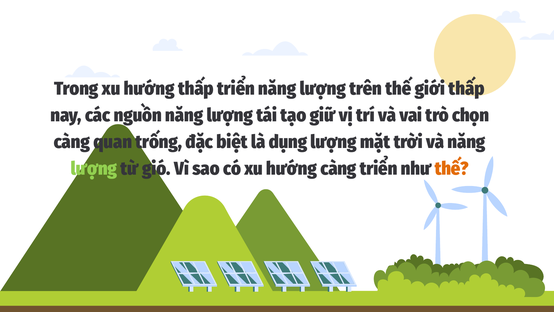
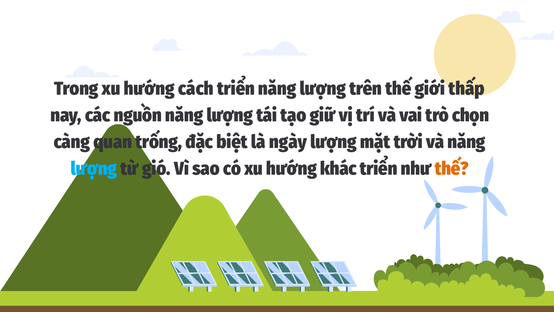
hướng thấp: thấp -> cách
dụng: dụng -> ngày
lượng at (94, 169) colour: light green -> light blue
hướng càng: càng -> khác
